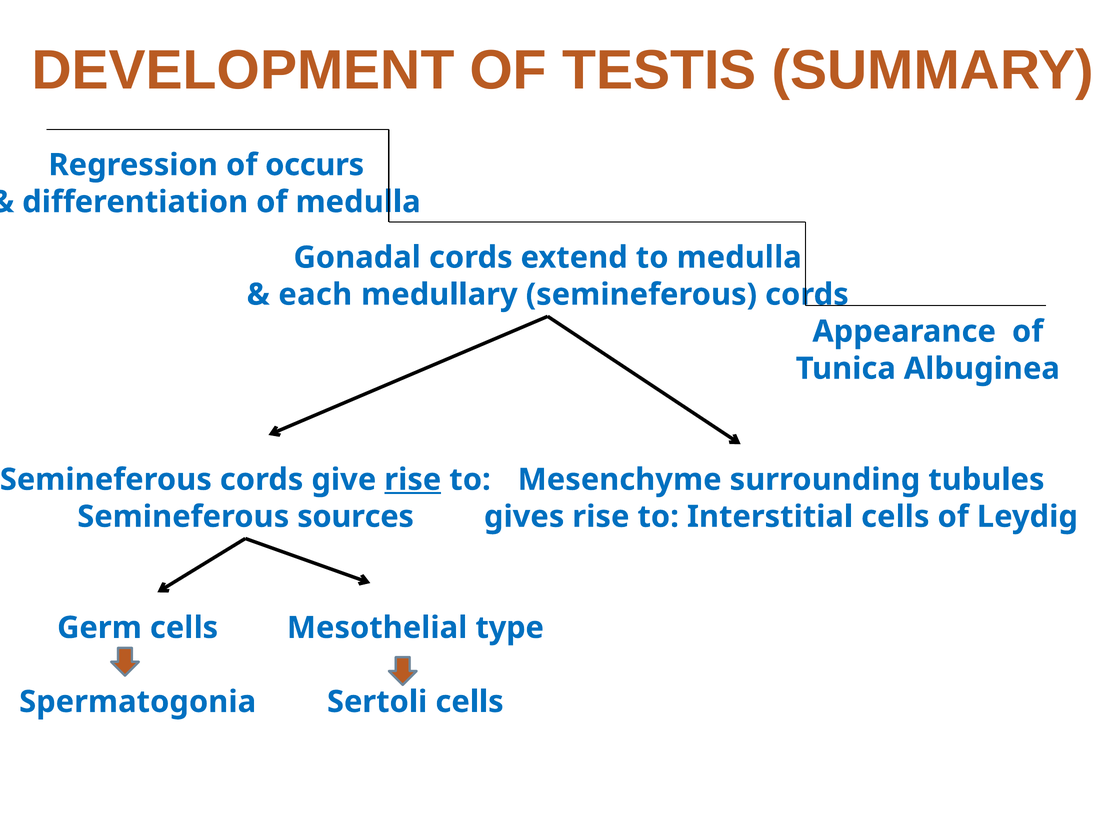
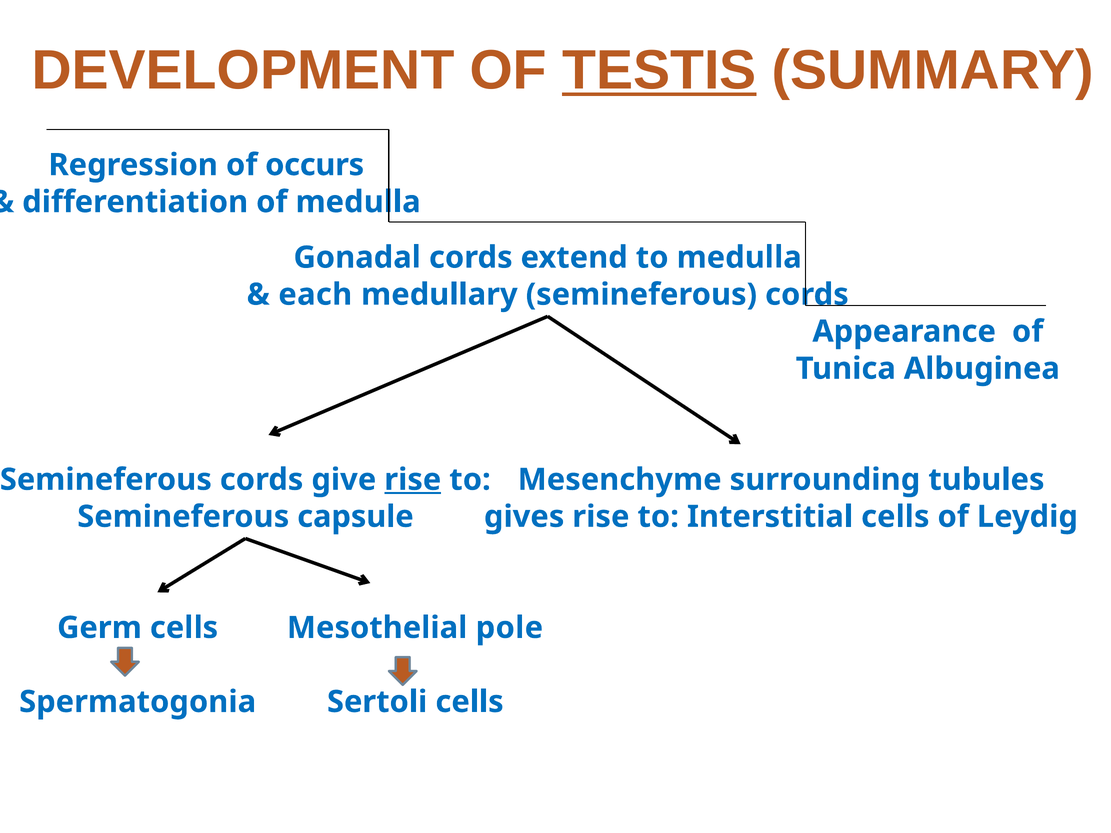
TESTIS underline: none -> present
sources: sources -> capsule
type: type -> pole
